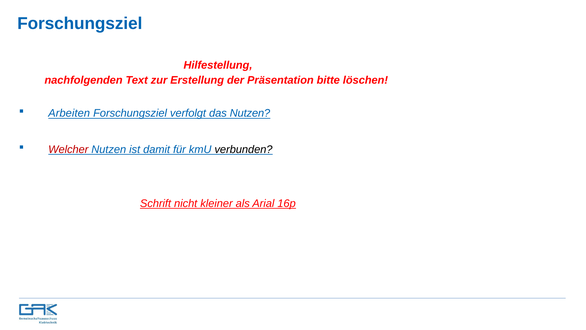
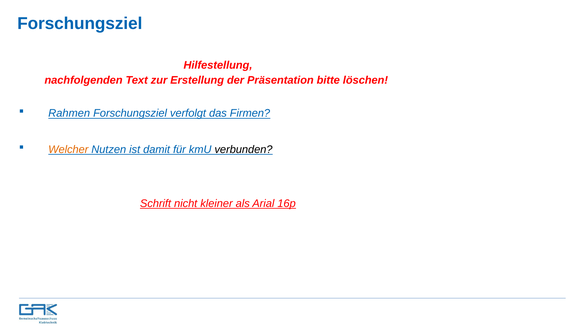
Arbeiten: Arbeiten -> Rahmen
das Nutzen: Nutzen -> Firmen
Welcher colour: red -> orange
